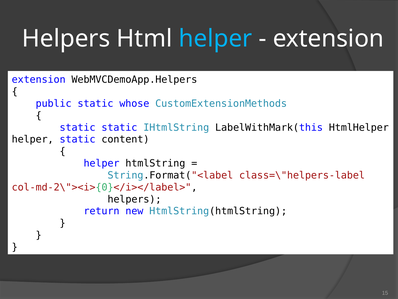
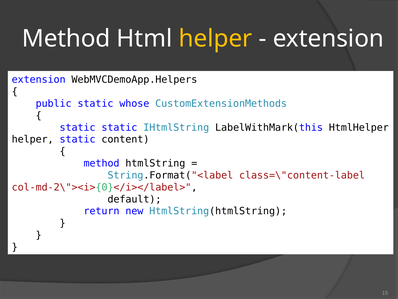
Helpers at (66, 39): Helpers -> Method
helper at (215, 39) colour: light blue -> yellow
helper at (102, 163): helper -> method
class=\"helpers-label: class=\"helpers-label -> class=\"content-label
helpers at (134, 199): helpers -> default
